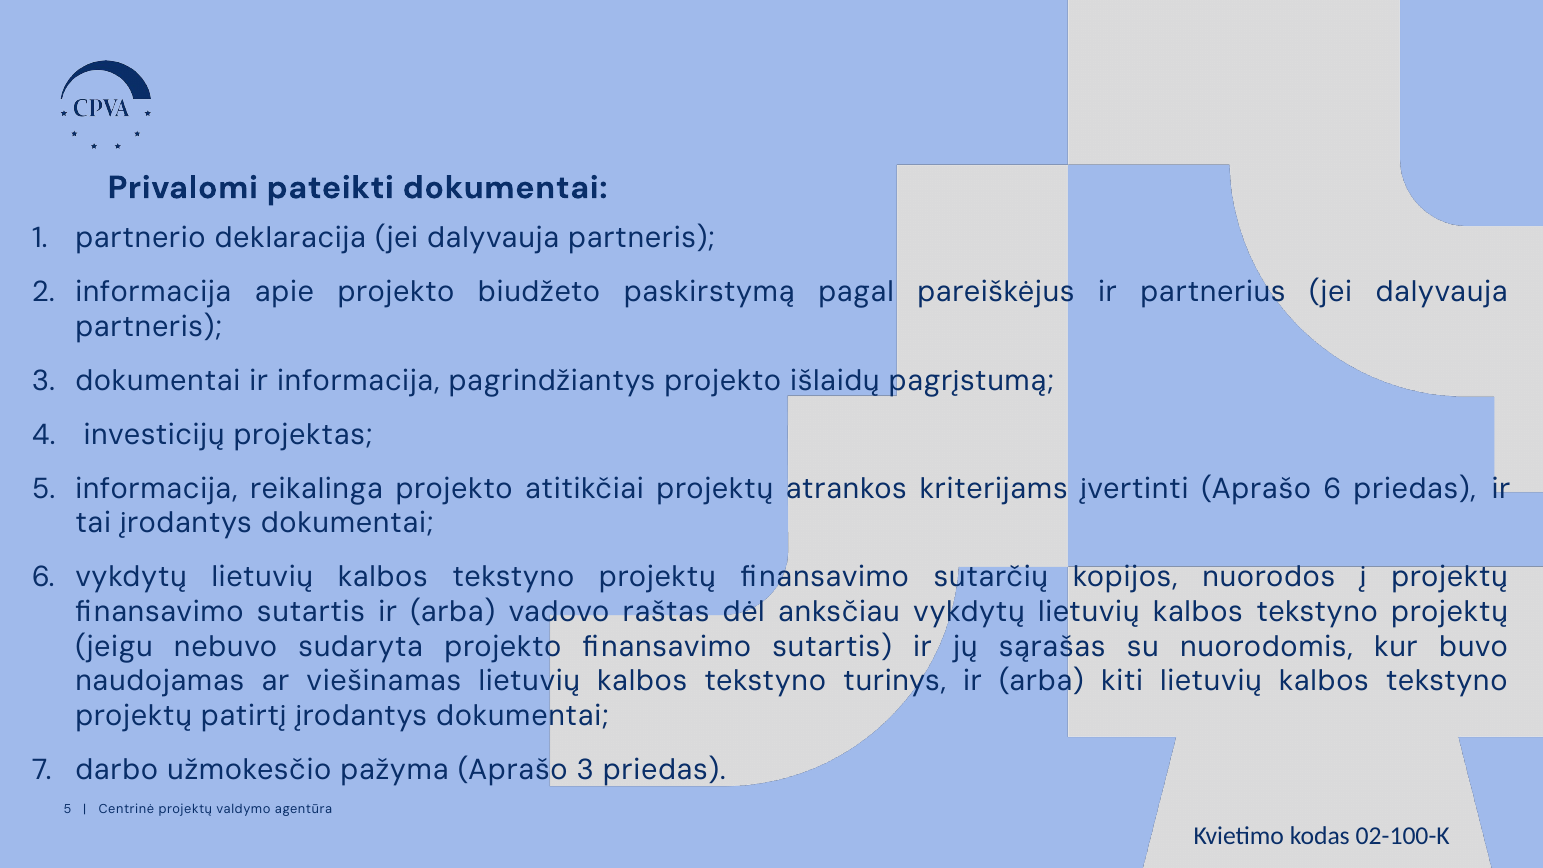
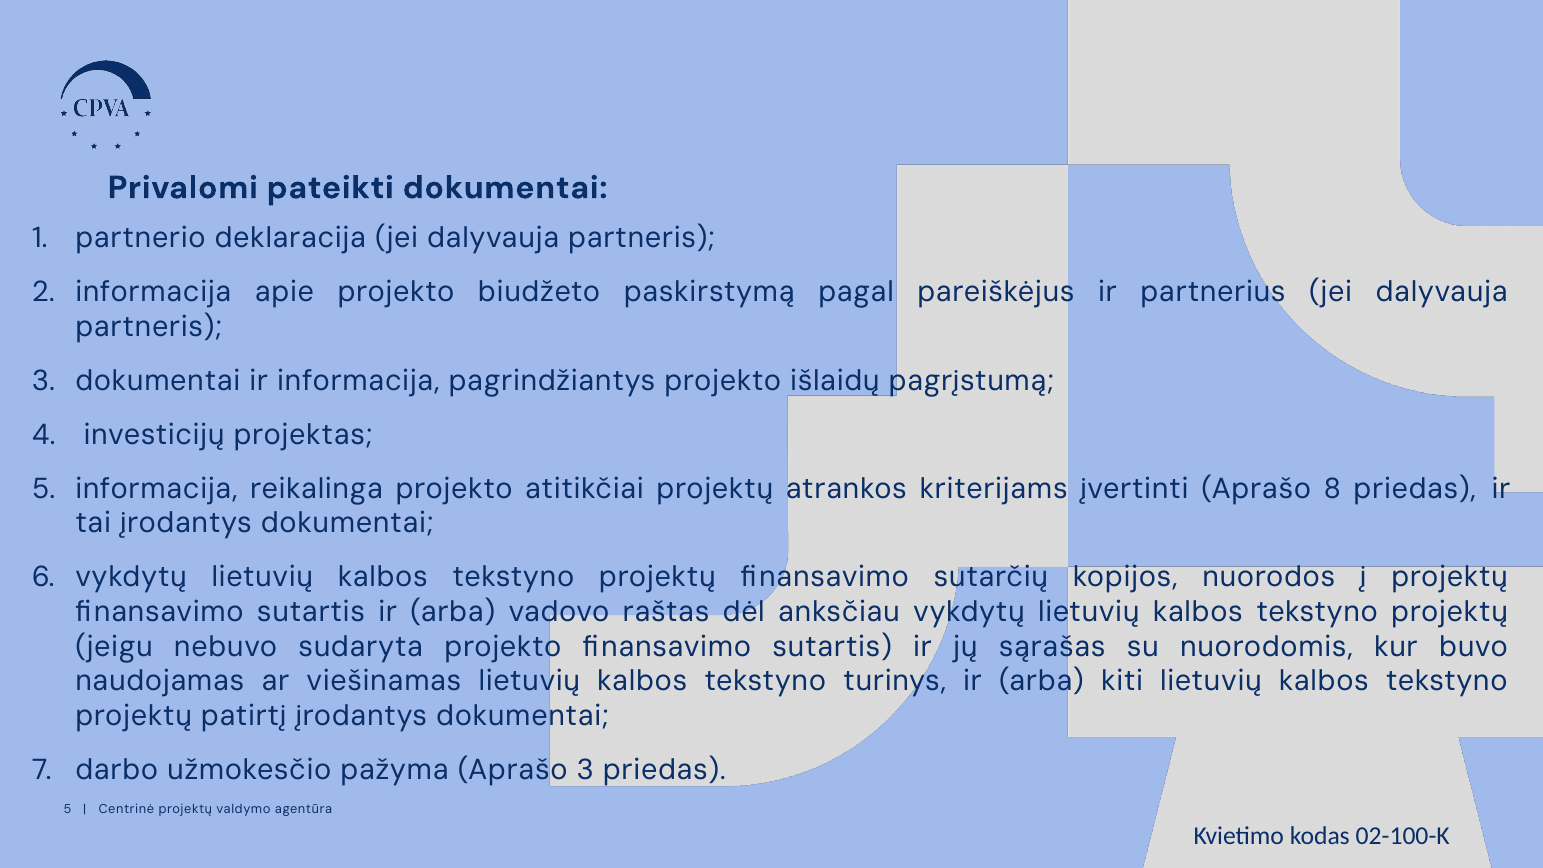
Aprašo 6: 6 -> 8
